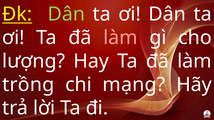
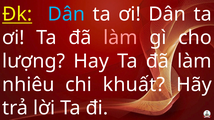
Dân at (66, 14) colour: light green -> light blue
trồng: trồng -> nhiêu
mạng: mạng -> khuất
